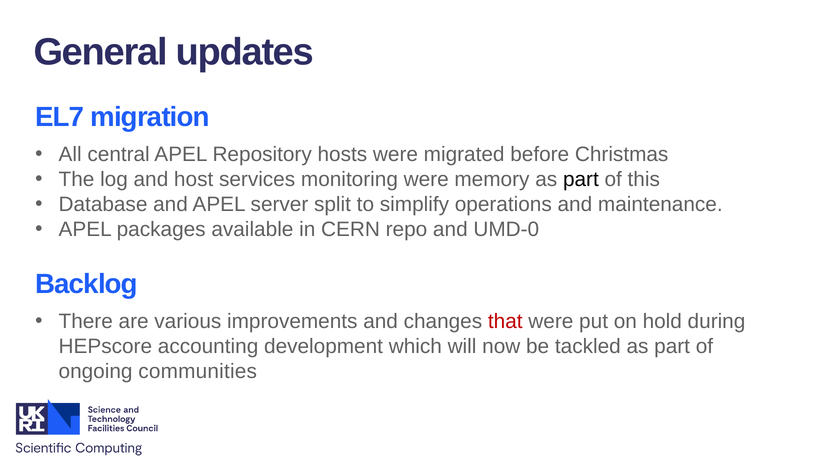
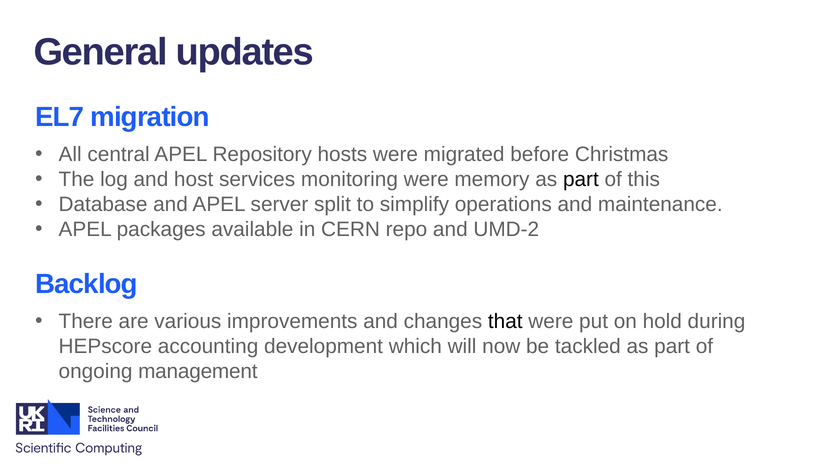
UMD-0: UMD-0 -> UMD-2
that colour: red -> black
communities: communities -> management
